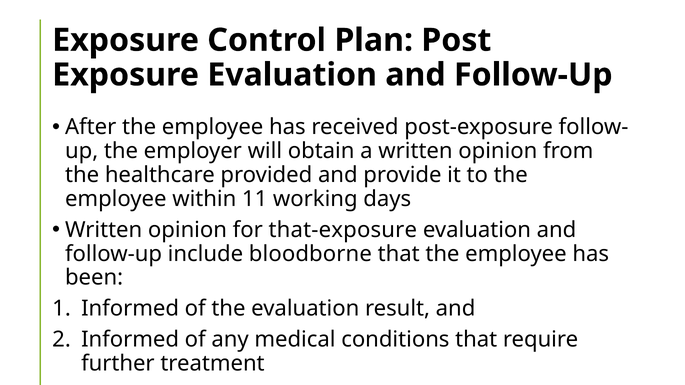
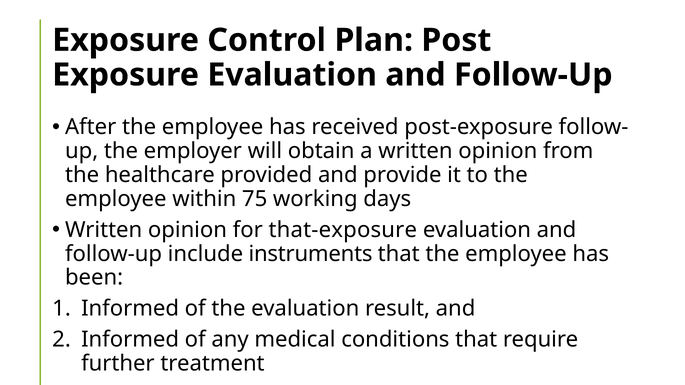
11: 11 -> 75
bloodborne: bloodborne -> instruments
